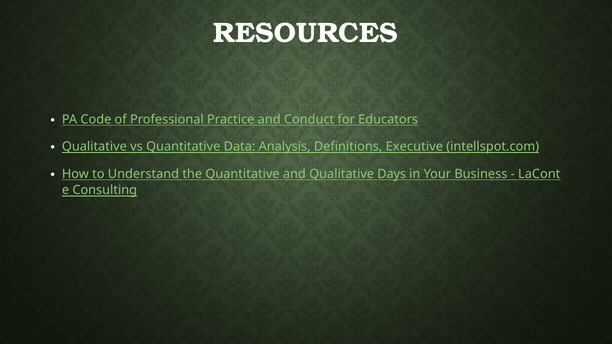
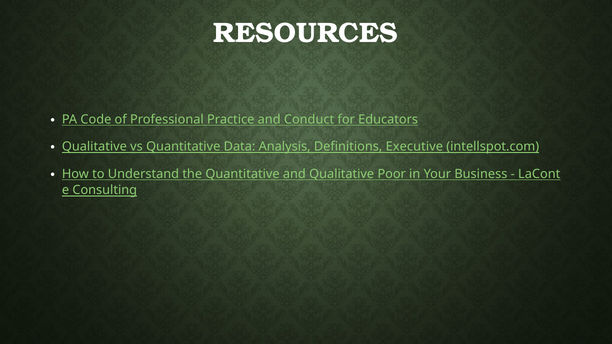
Days: Days -> Poor
